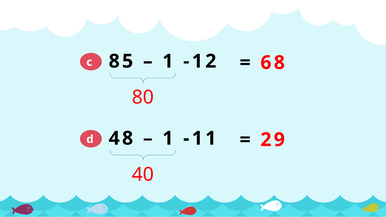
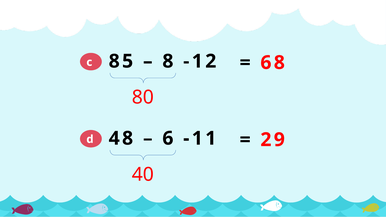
1 at (168, 61): 1 -> 8
1 at (168, 138): 1 -> 6
